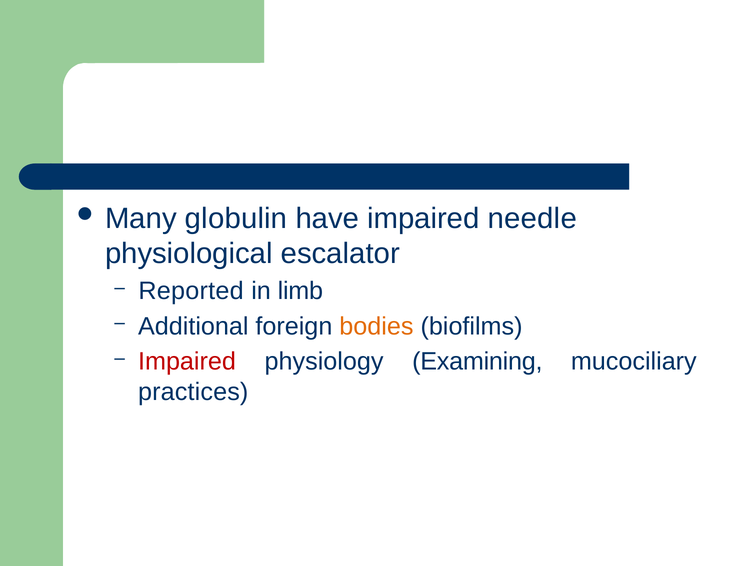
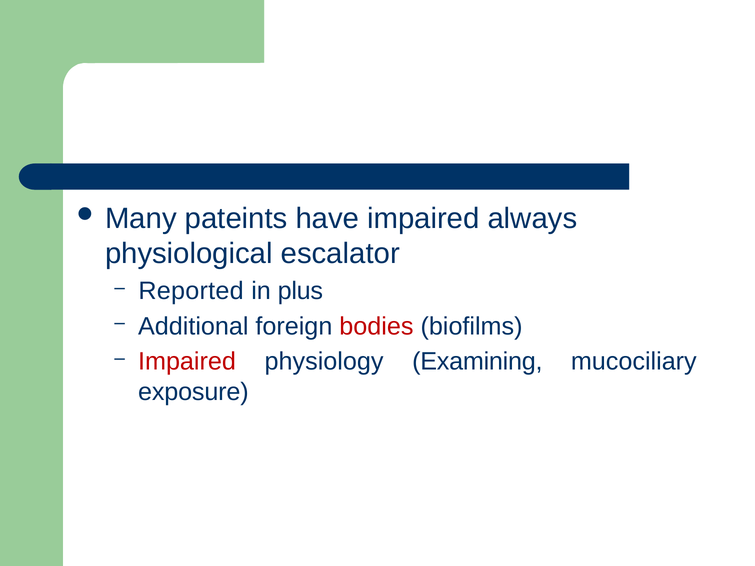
globulin: globulin -> pateints
needle: needle -> always
limb: limb -> plus
bodies colour: orange -> red
practices: practices -> exposure
